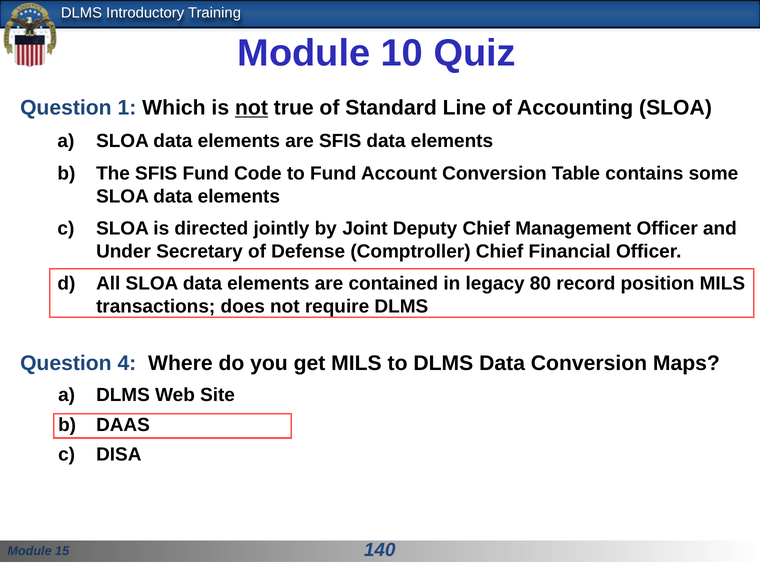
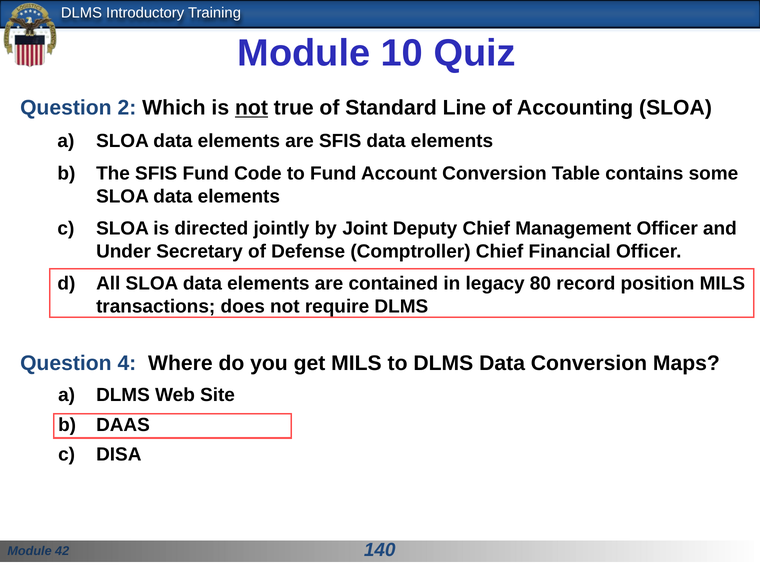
1: 1 -> 2
15: 15 -> 42
